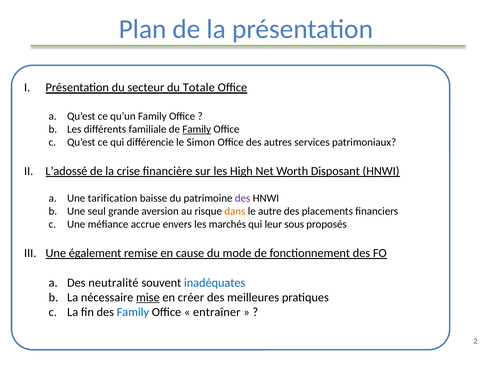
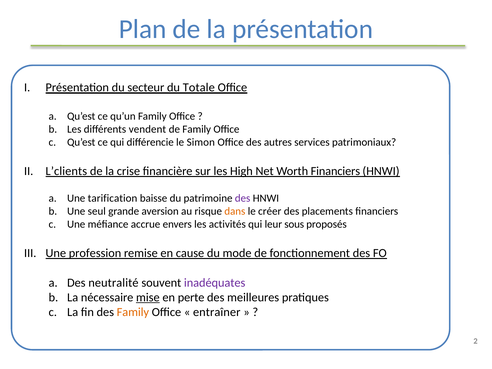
familiale: familiale -> vendent
Family at (197, 129) underline: present -> none
L’adossé: L’adossé -> L’clients
Worth Disposant: Disposant -> Financiers
autre: autre -> créer
marchés: marchés -> activités
également: également -> profession
inadéquates colour: blue -> purple
créer: créer -> perte
Family at (133, 312) colour: blue -> orange
